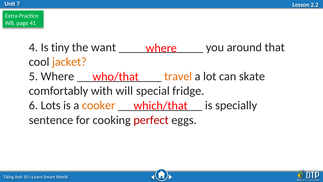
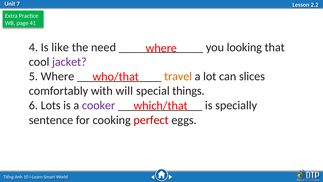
tiny: tiny -> like
want: want -> need
around: around -> looking
jacket colour: orange -> purple
skate: skate -> slices
fridge: fridge -> things
cooker colour: orange -> purple
